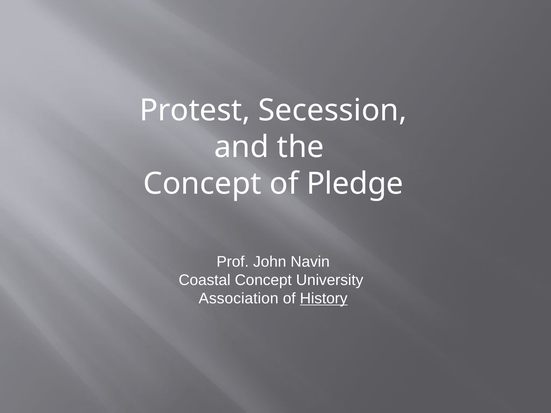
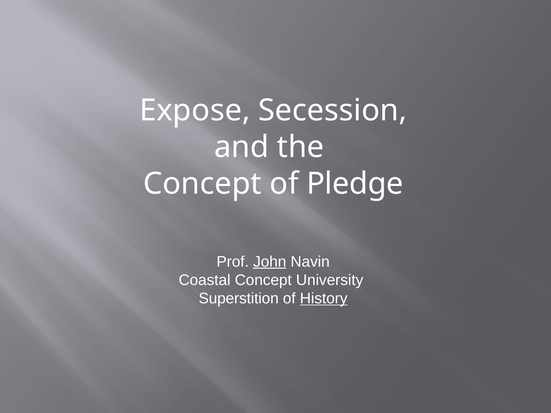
Protest: Protest -> Expose
John underline: none -> present
Association: Association -> Superstition
